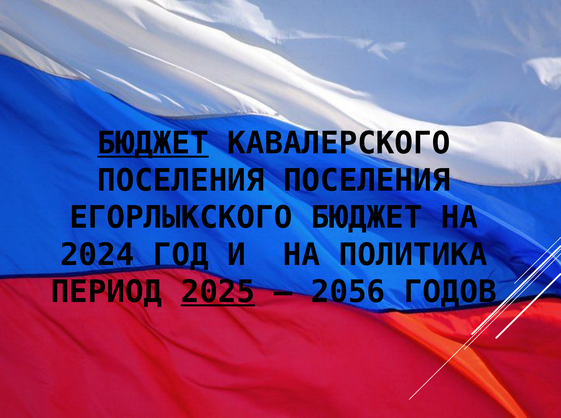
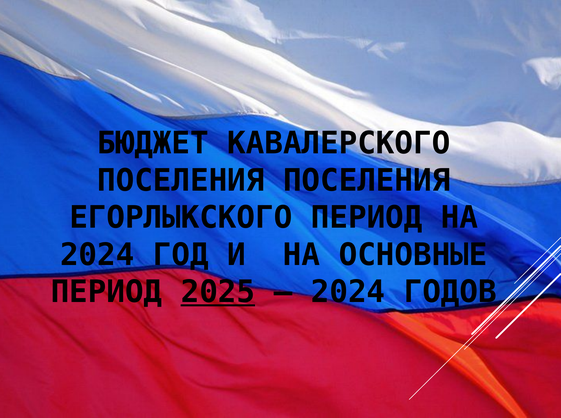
БЮДЖЕТ at (153, 143) underline: present -> none
ЕГОРЛЫКСКОГО БЮДЖЕТ: БЮДЖЕТ -> ПЕРИОД
ПОЛИТИКА: ПОЛИТИКА -> ОСНОВНЫЕ
2056 at (348, 292): 2056 -> 2024
